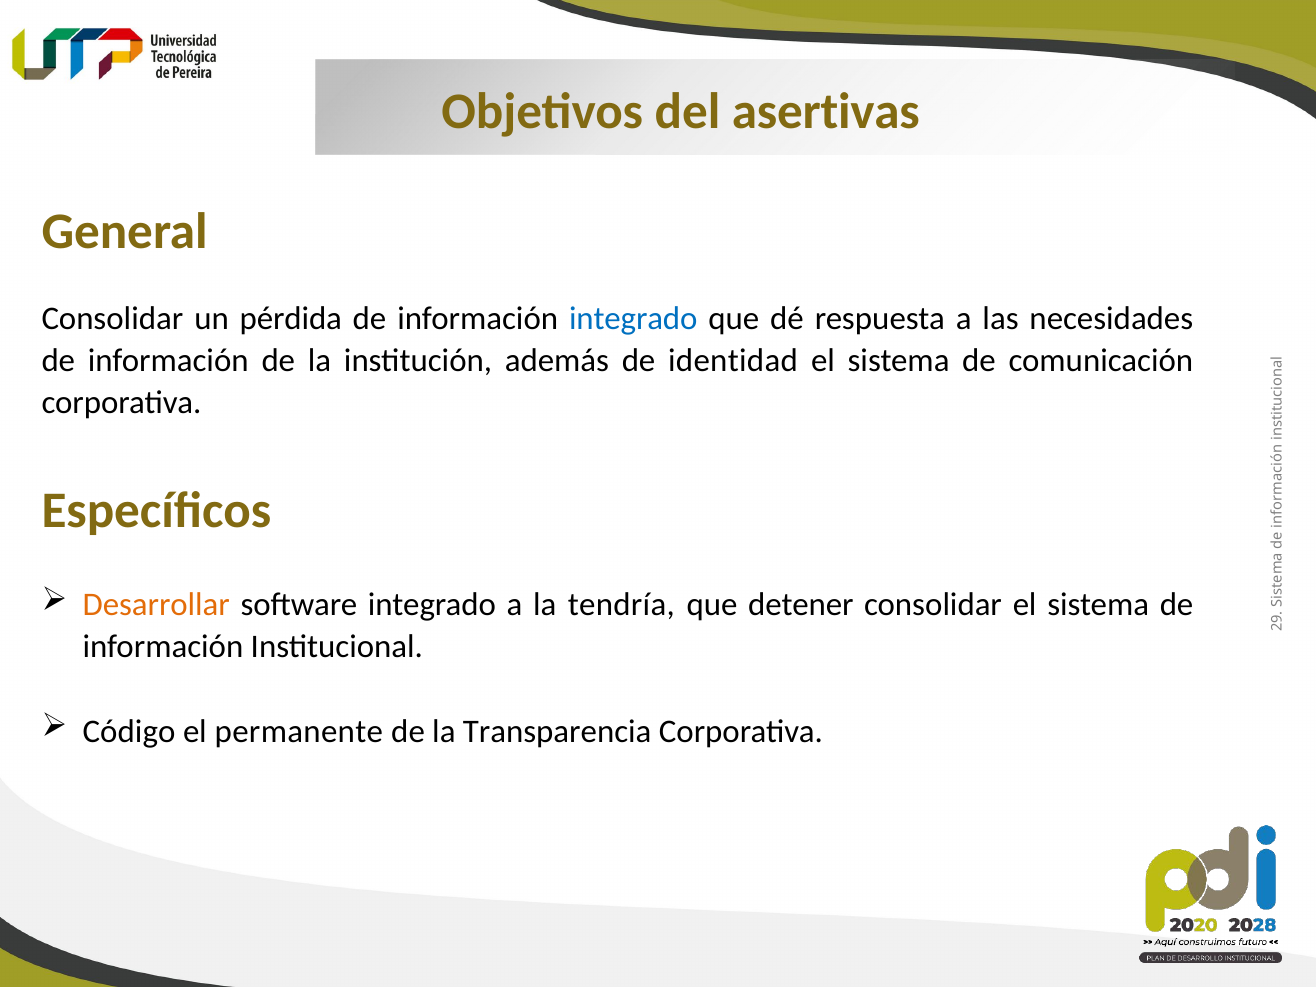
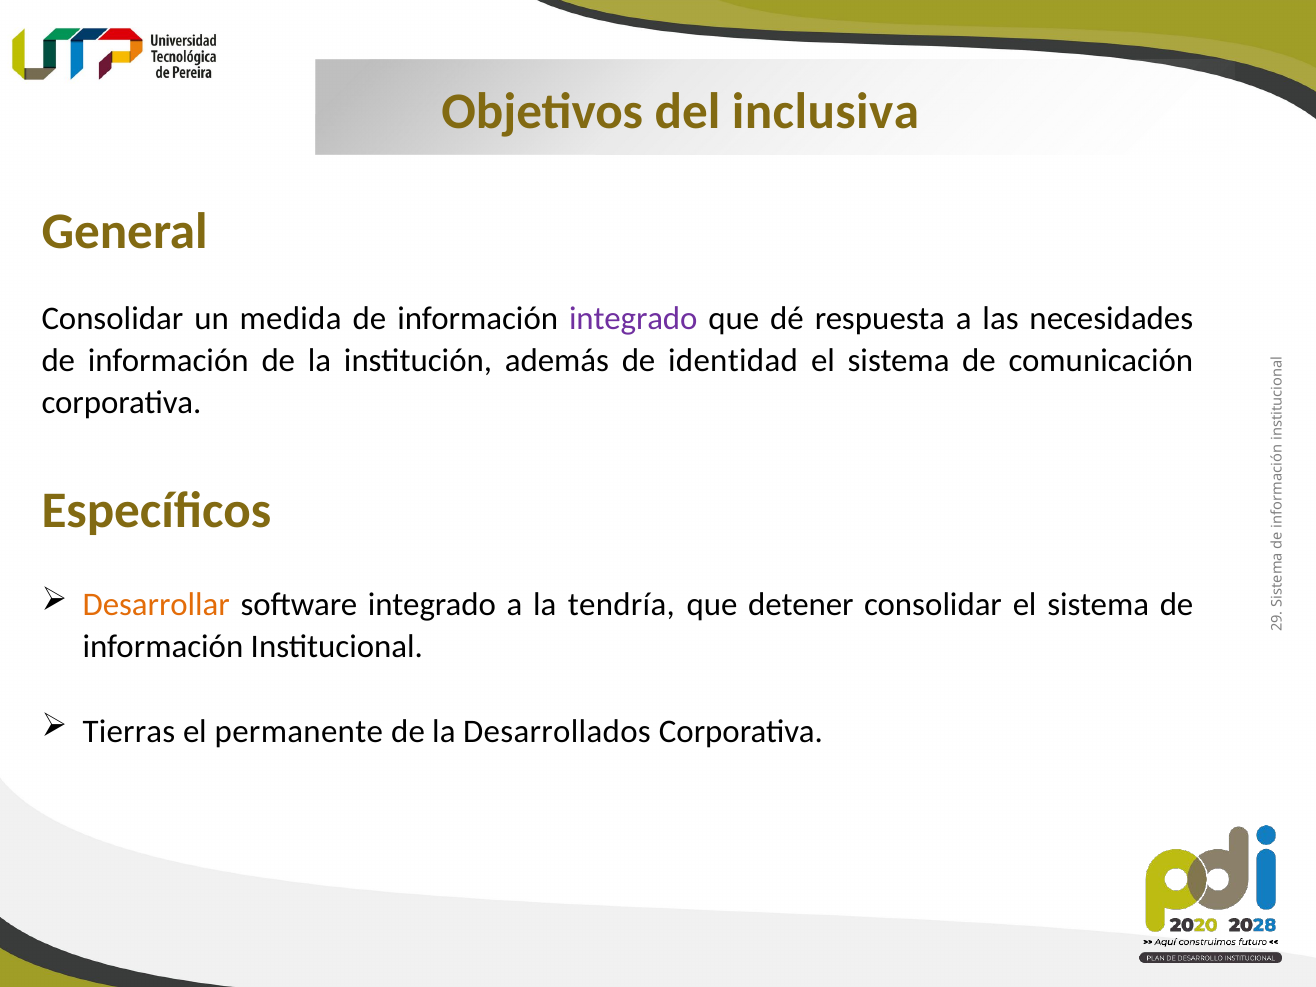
asertivas: asertivas -> inclusiva
pérdida: pérdida -> medida
integrado at (633, 318) colour: blue -> purple
Código: Código -> Tierras
Transparencia: Transparencia -> Desarrollados
